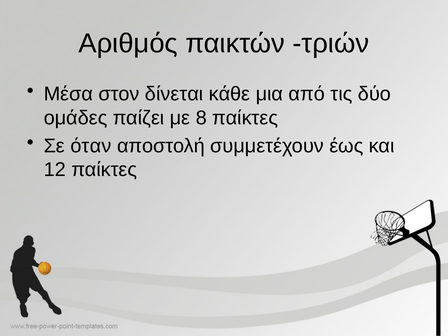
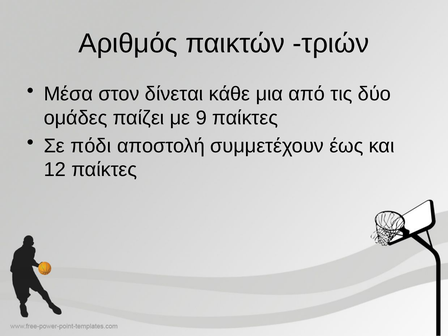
8: 8 -> 9
όταν: όταν -> πόδι
